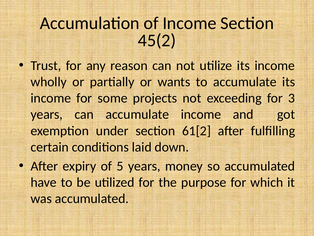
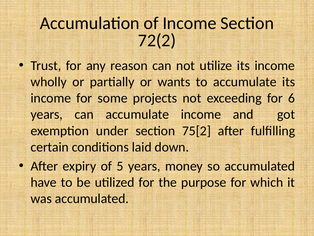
45(2: 45(2 -> 72(2
3: 3 -> 6
61[2: 61[2 -> 75[2
